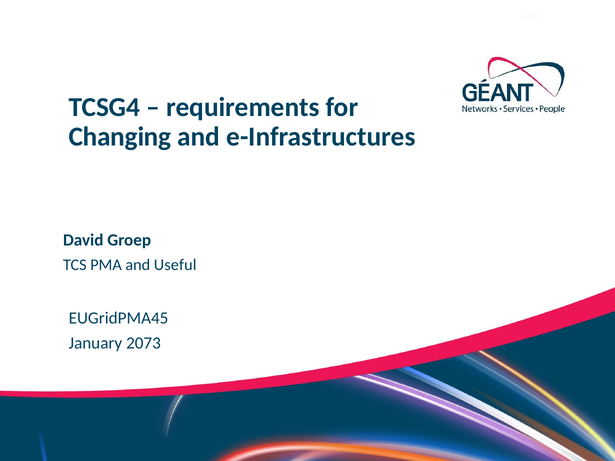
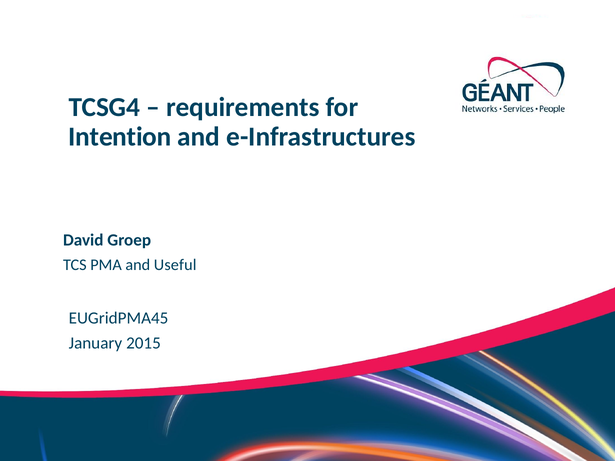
Changing: Changing -> Intention
2073: 2073 -> 2015
